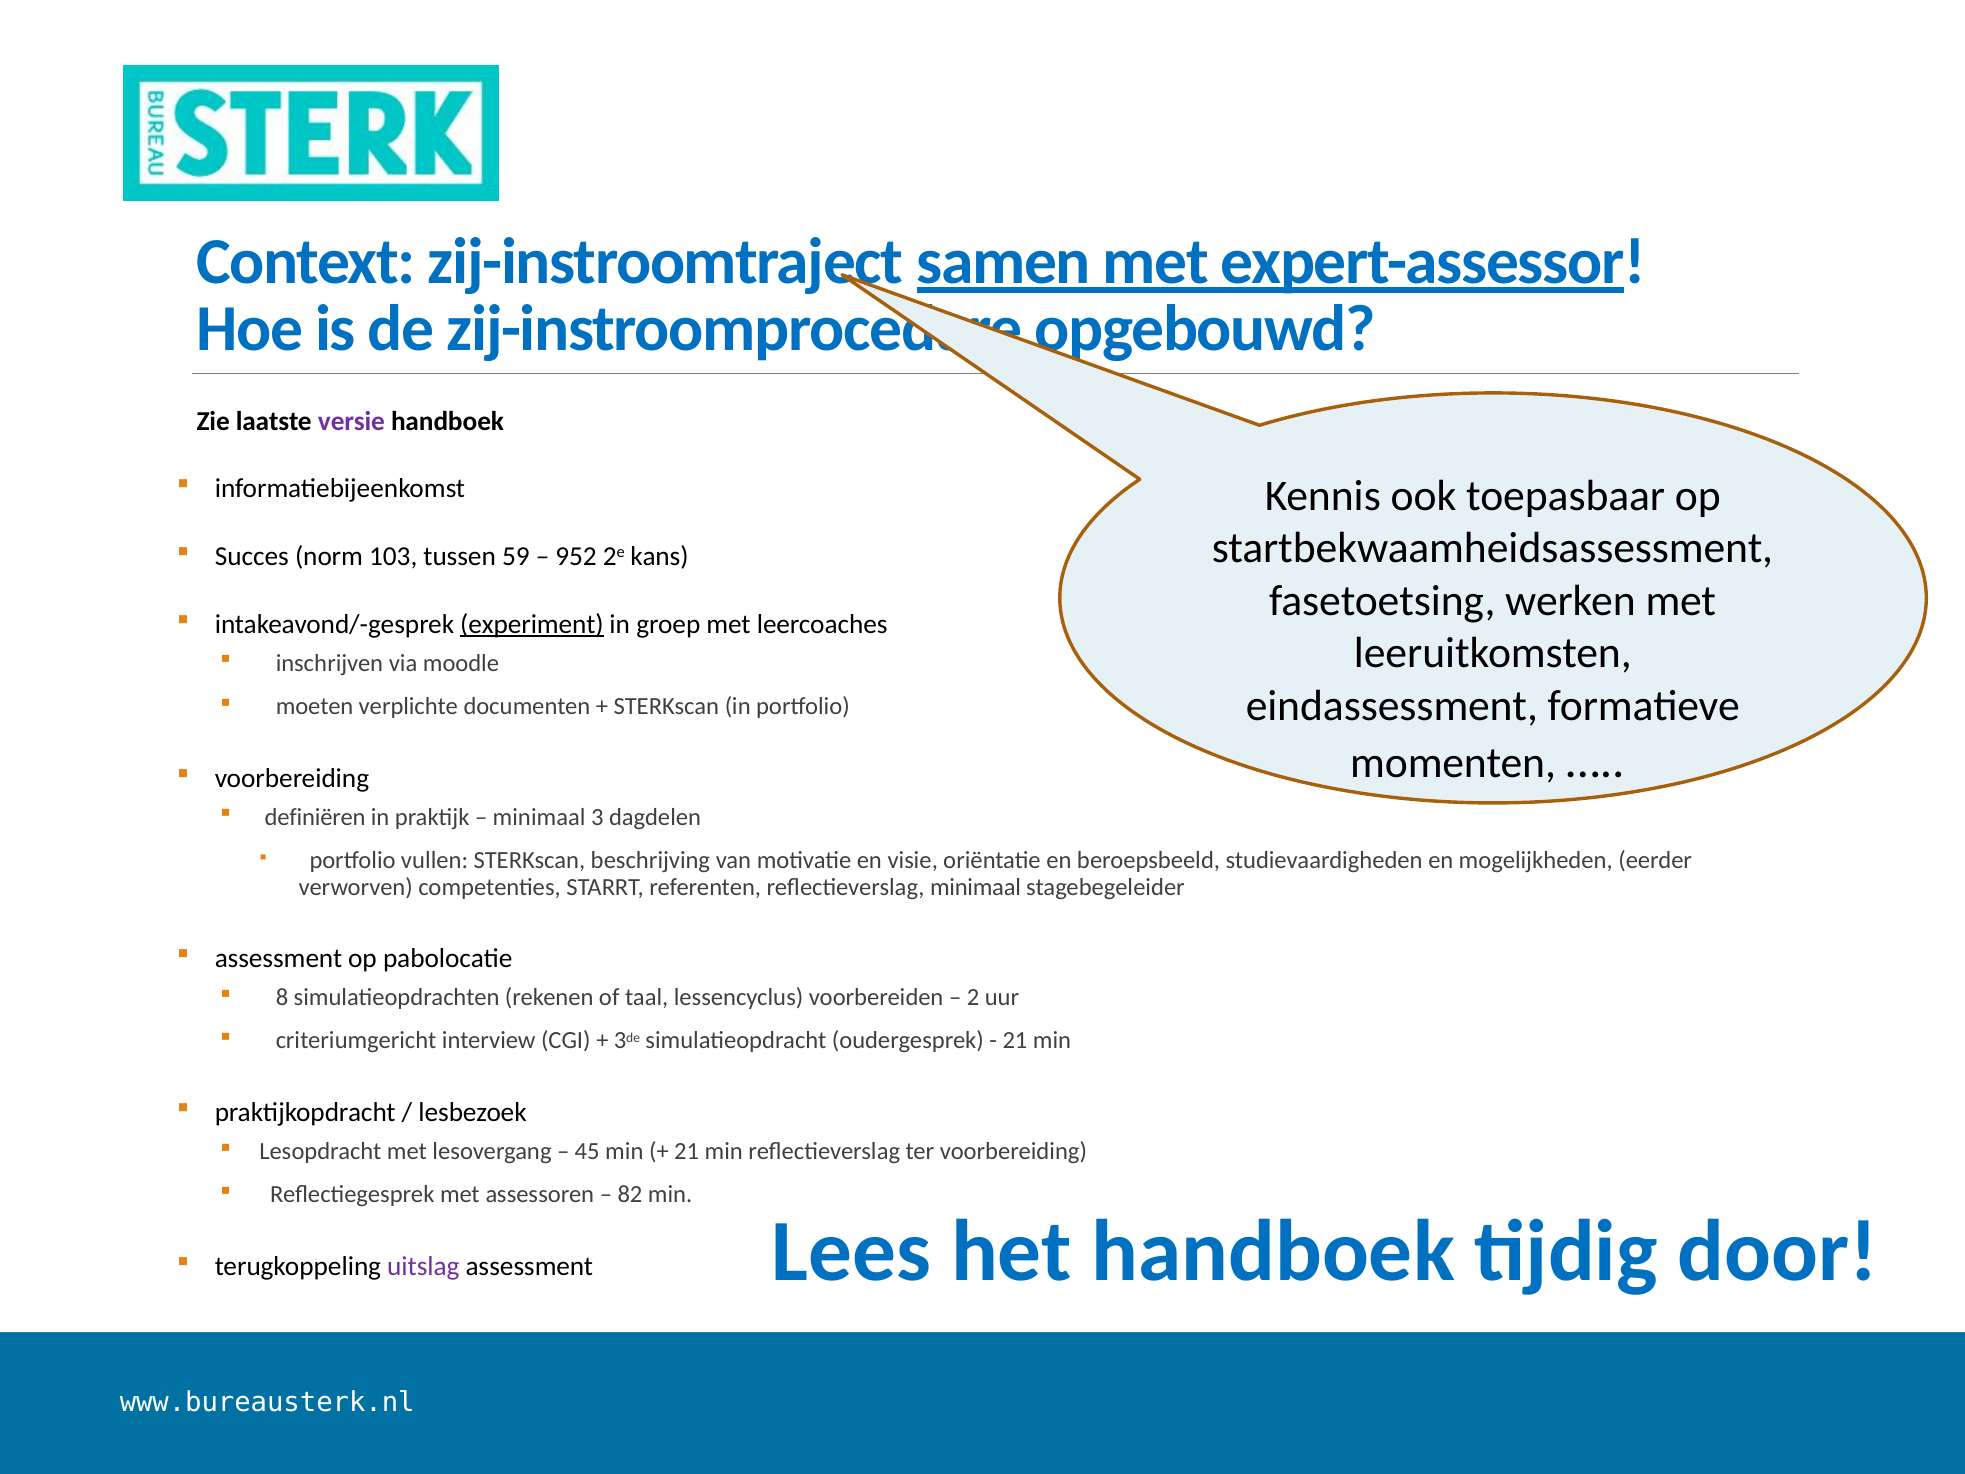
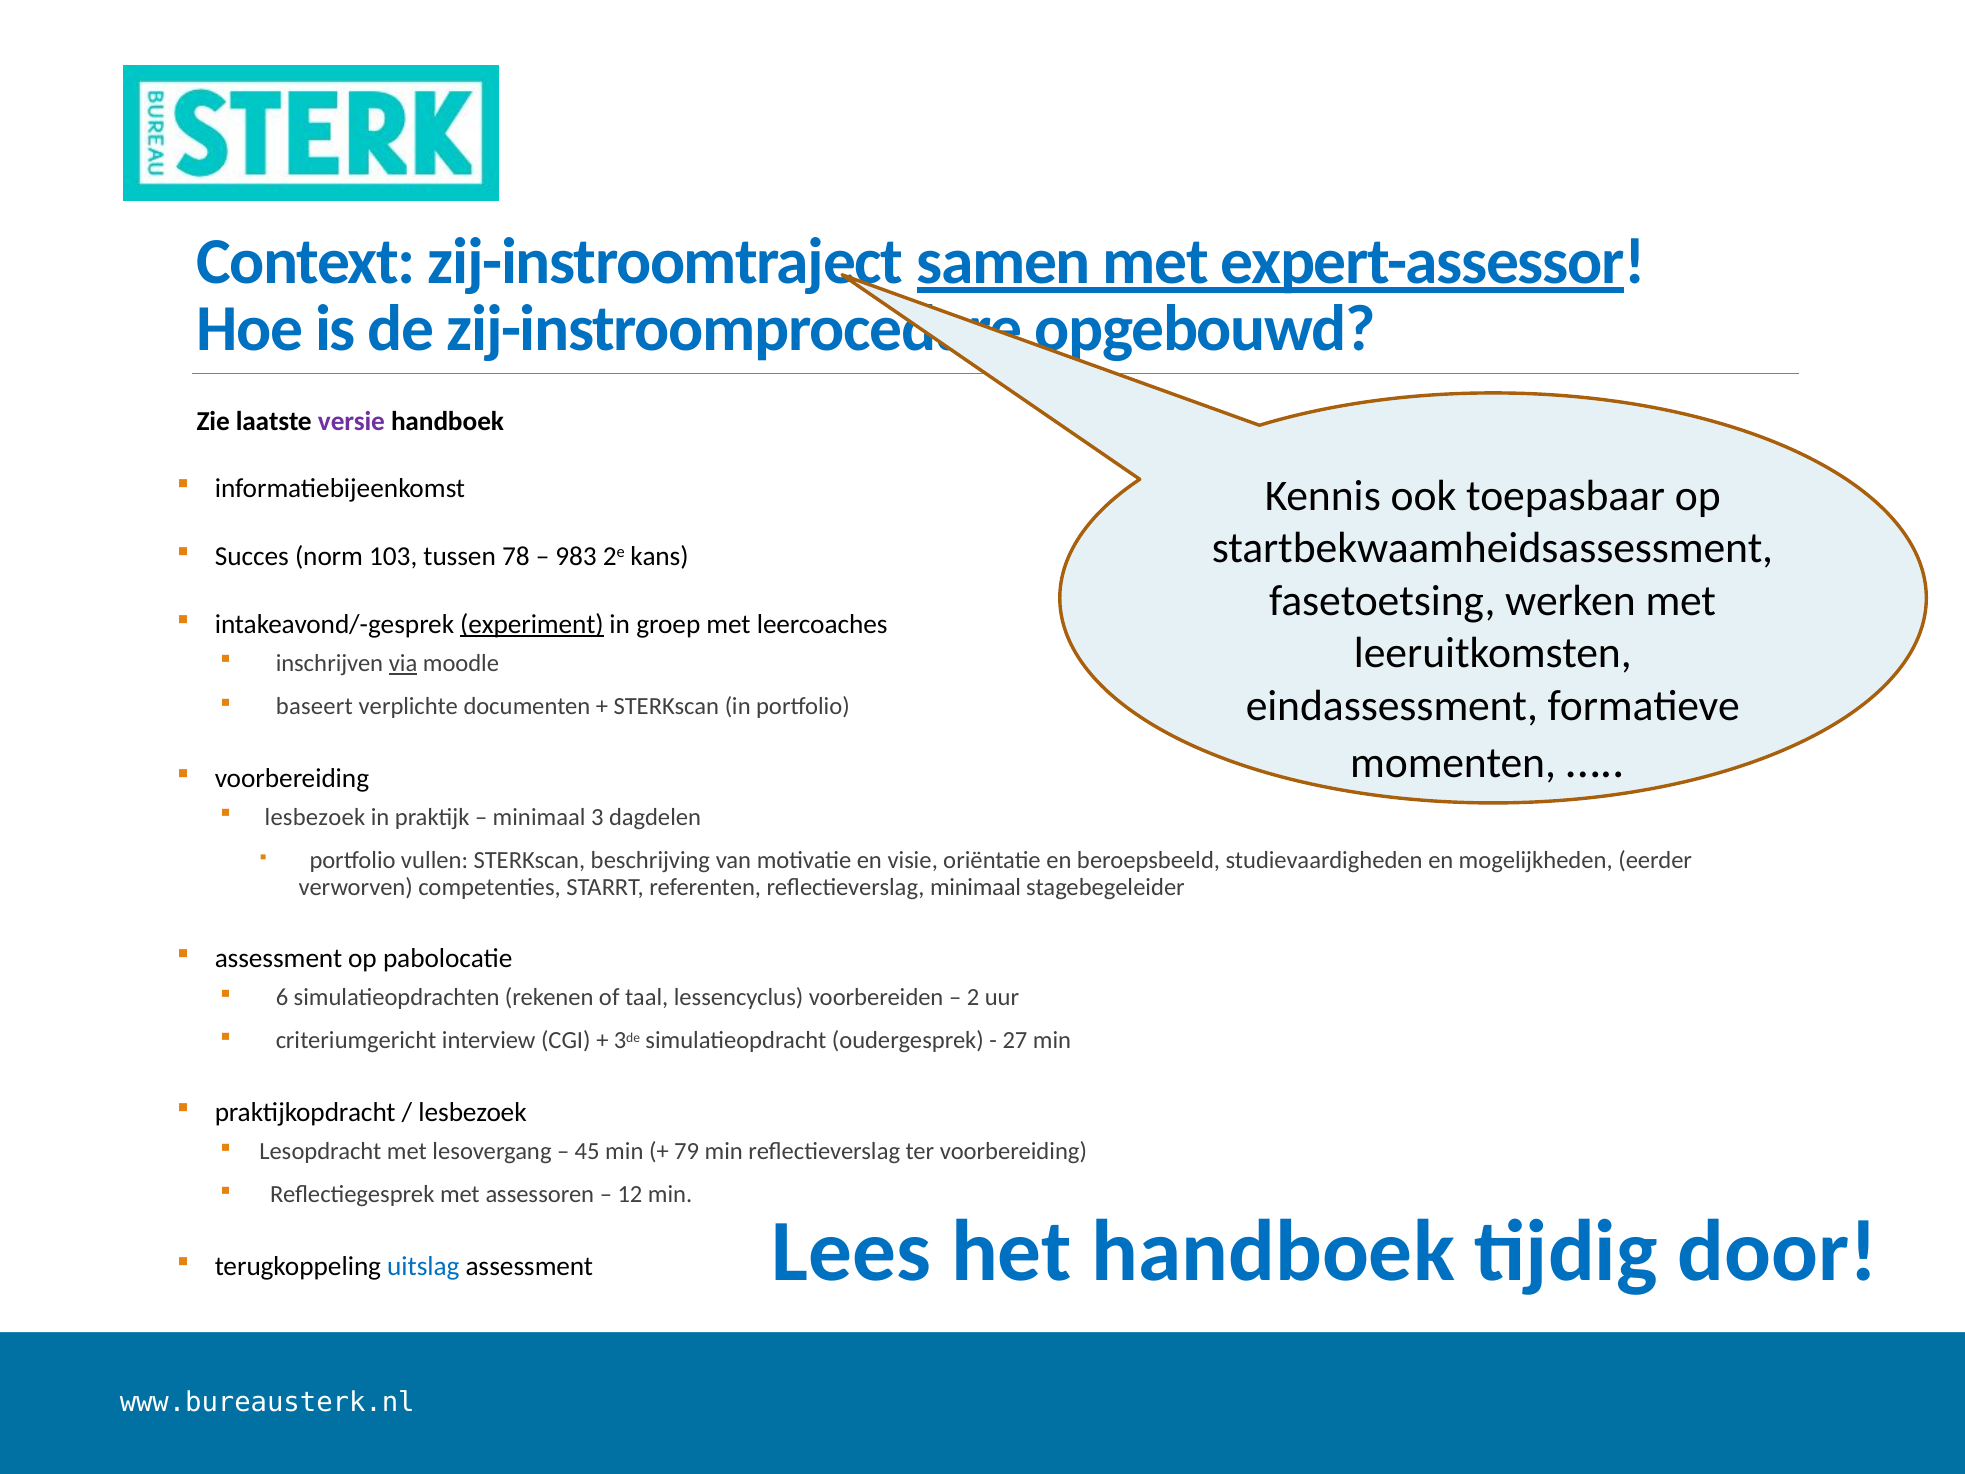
59: 59 -> 78
952: 952 -> 983
via underline: none -> present
moeten: moeten -> baseert
definiëren at (315, 817): definiëren -> lesbezoek
8: 8 -> 6
21 at (1015, 1041): 21 -> 27
21 at (687, 1151): 21 -> 79
82: 82 -> 12
uitslag colour: purple -> blue
